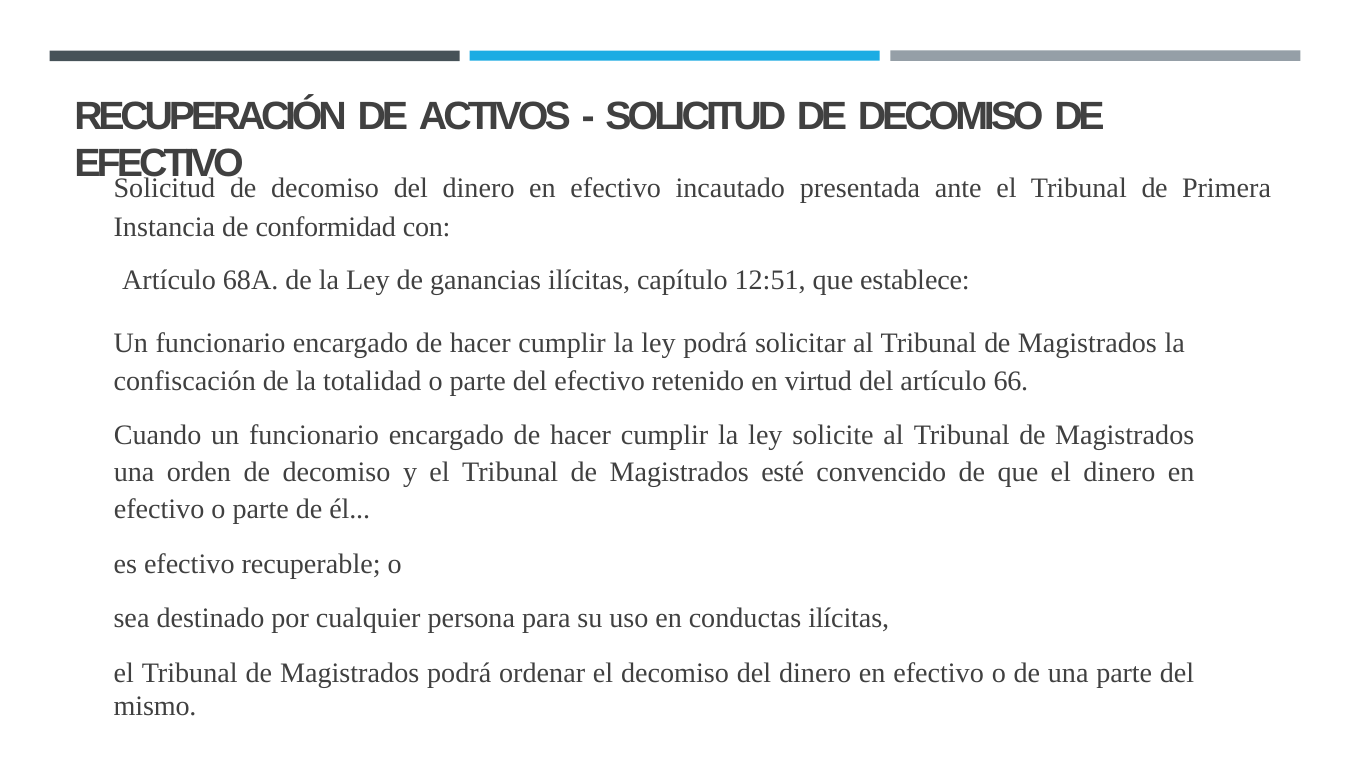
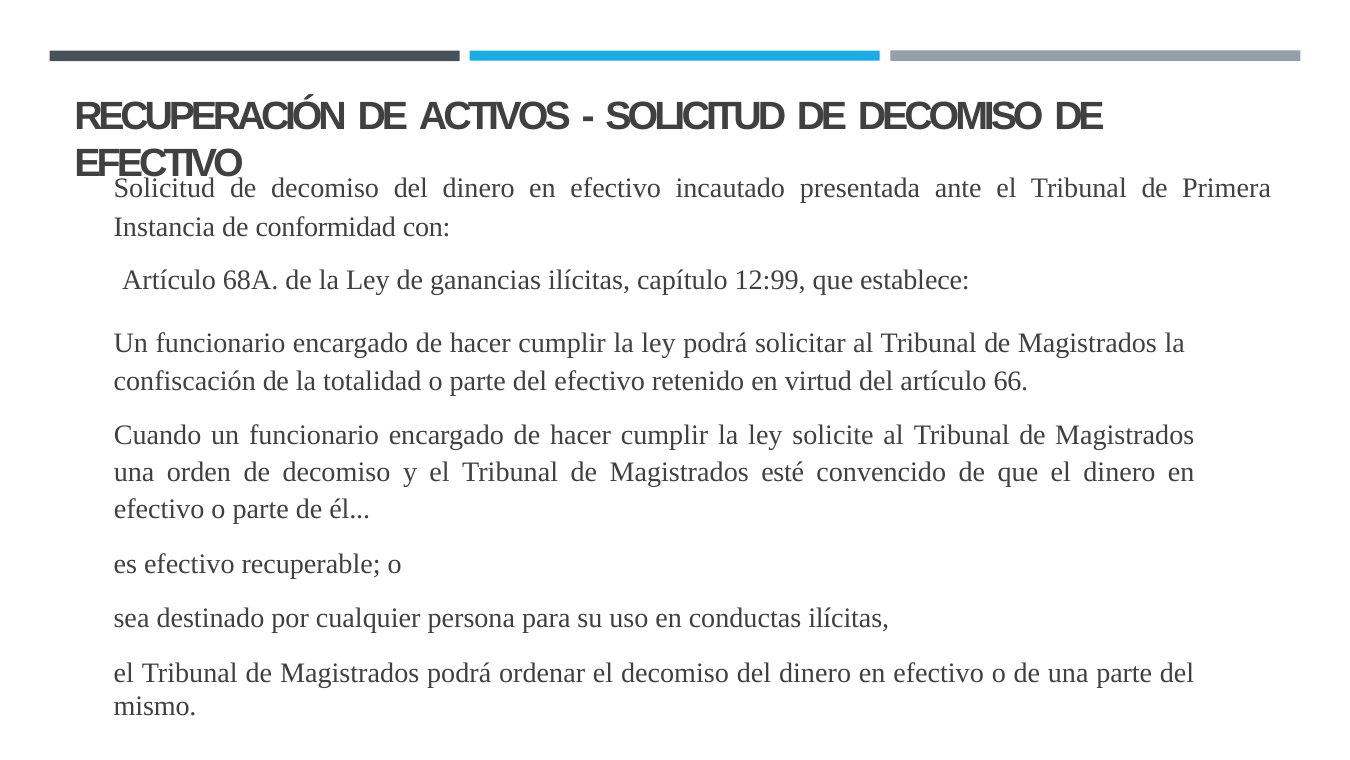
12:51: 12:51 -> 12:99
